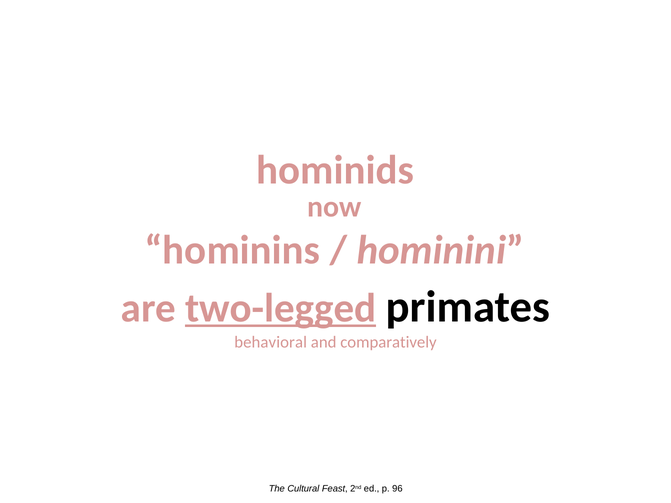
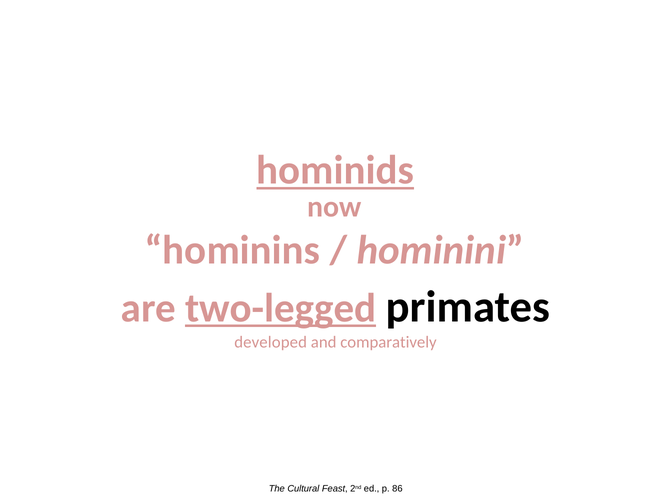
hominids underline: none -> present
behavioral: behavioral -> developed
96: 96 -> 86
